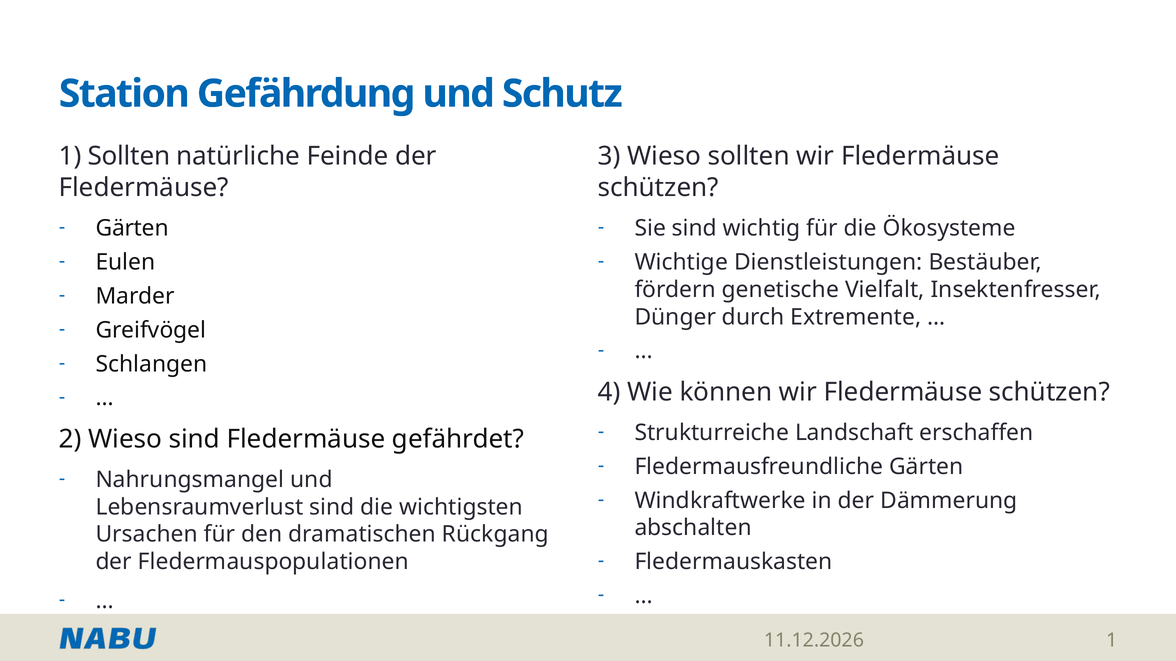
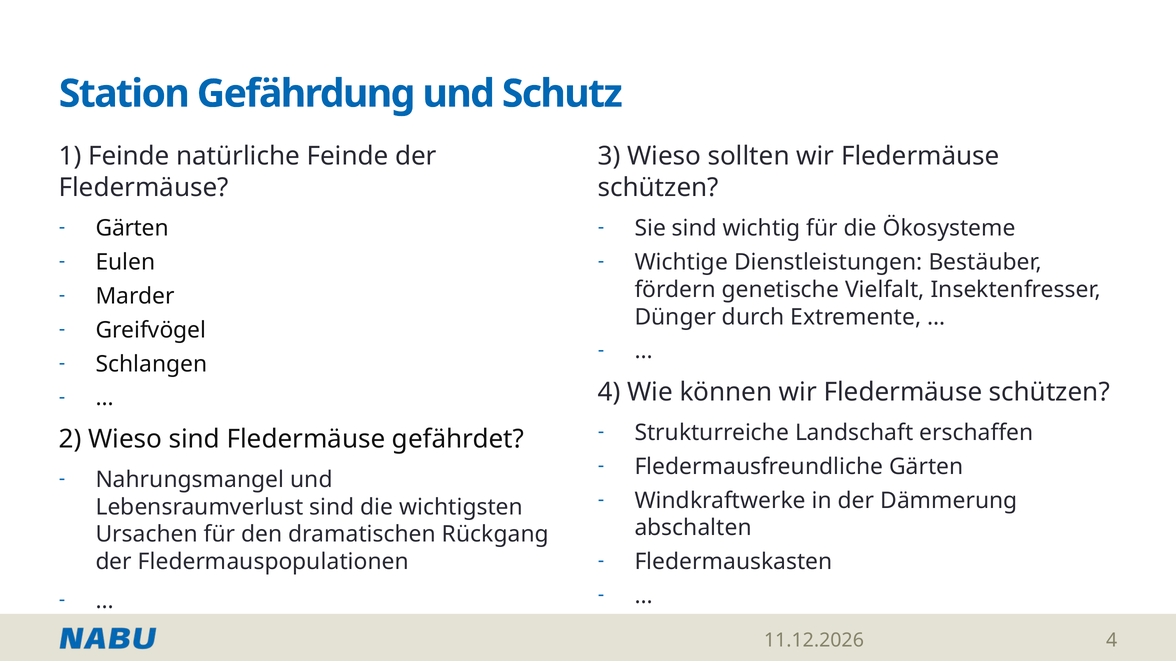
1 Sollten: Sollten -> Feinde
1 at (1112, 641): 1 -> 4
